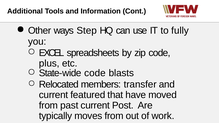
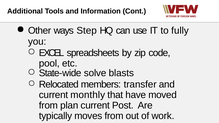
plus: plus -> pool
State-wide code: code -> solve
featured: featured -> monthly
past: past -> plan
